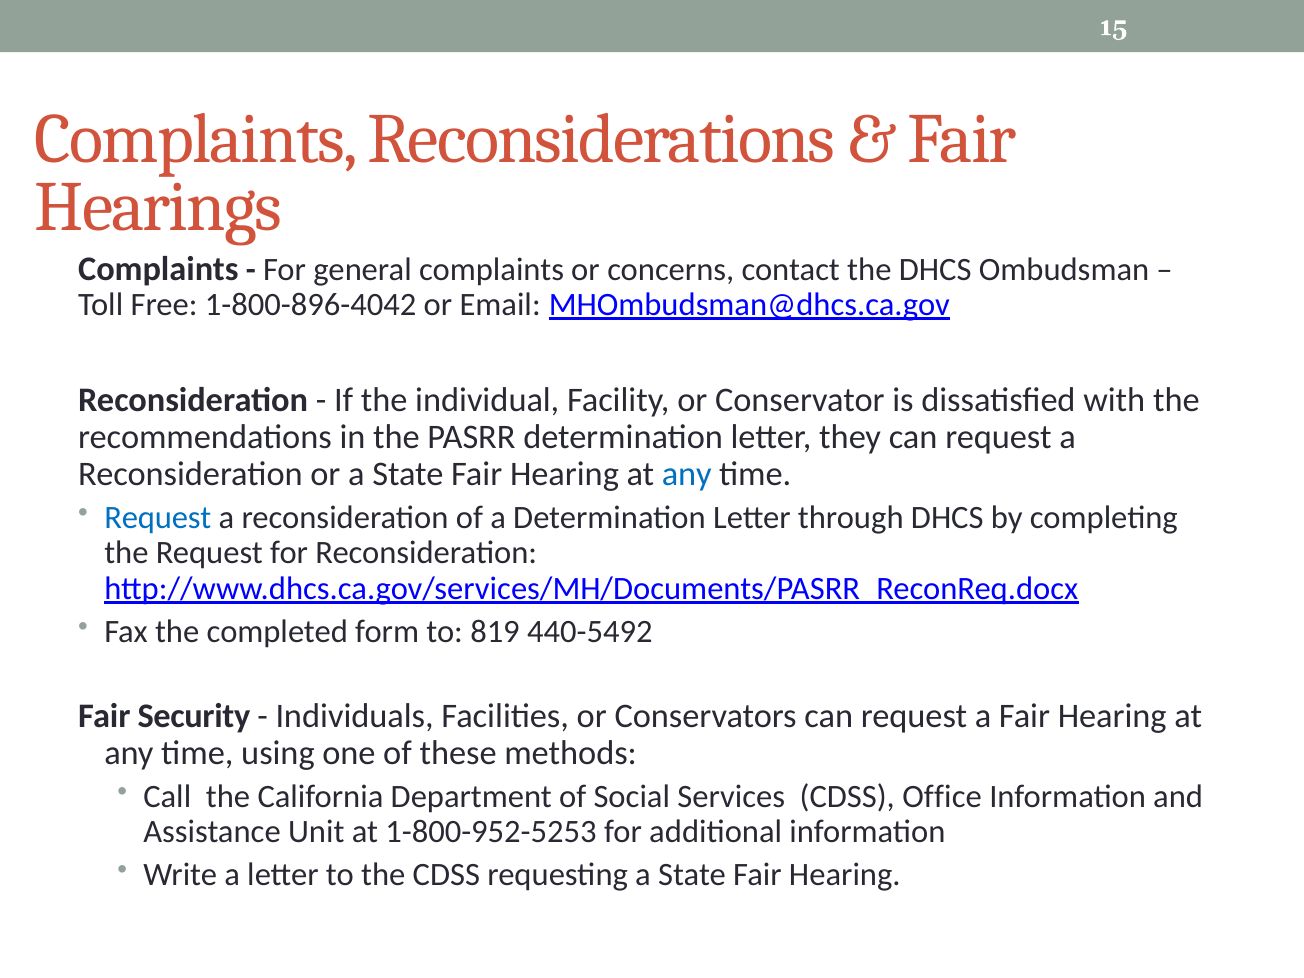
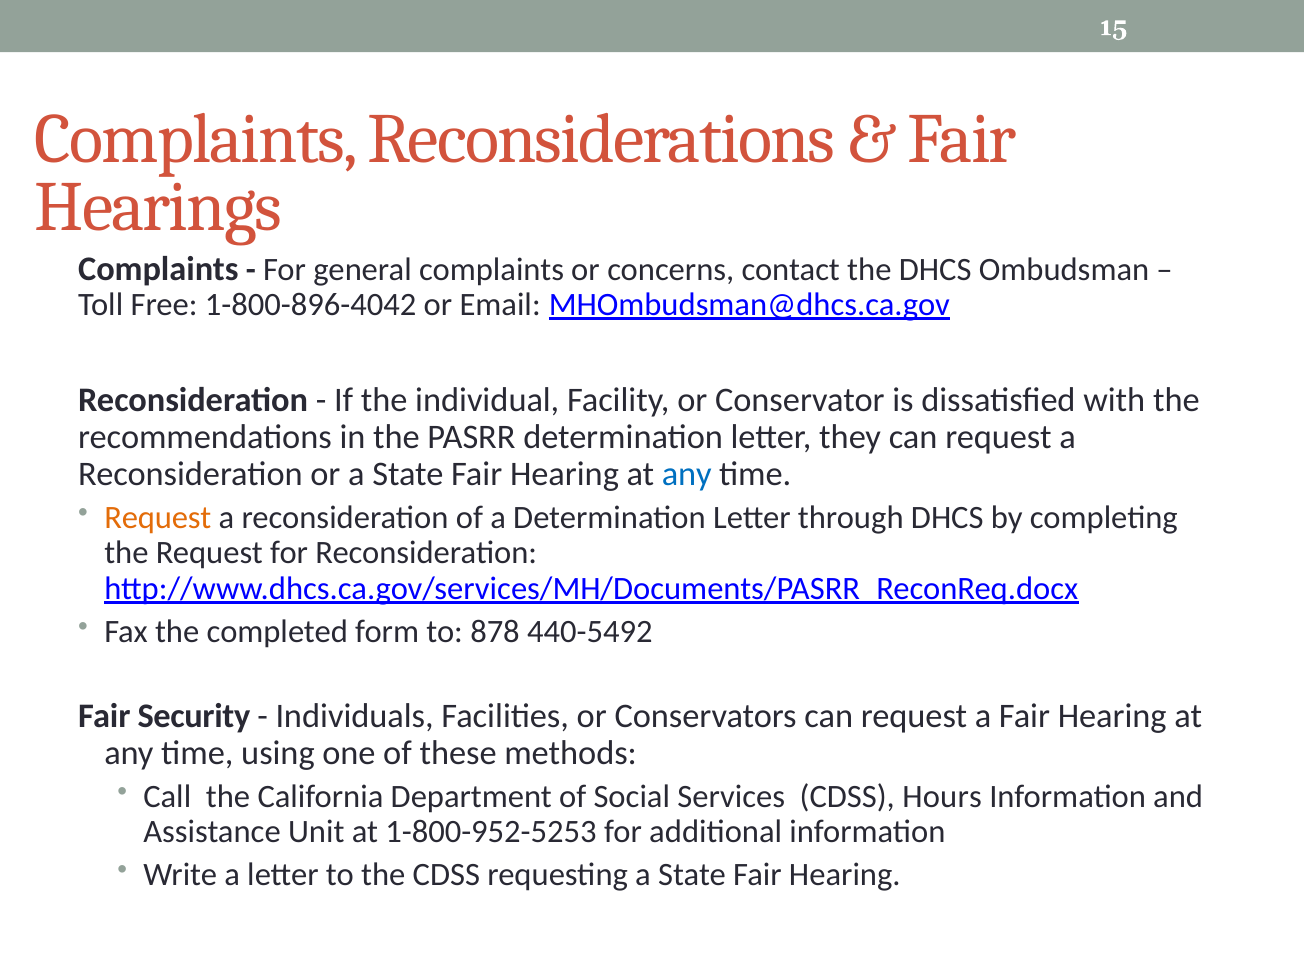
Request at (158, 518) colour: blue -> orange
819: 819 -> 878
Office: Office -> Hours
